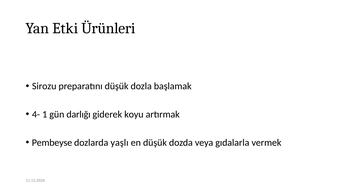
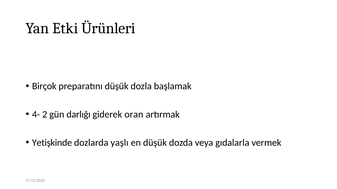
Sirozu: Sirozu -> Birçok
1: 1 -> 2
koyu: koyu -> oran
Pembeyse: Pembeyse -> Yetişkinde
